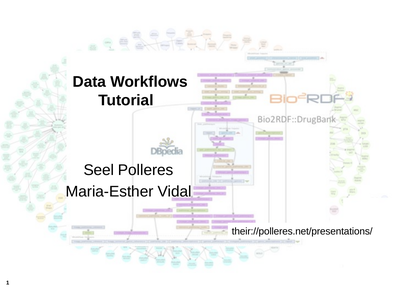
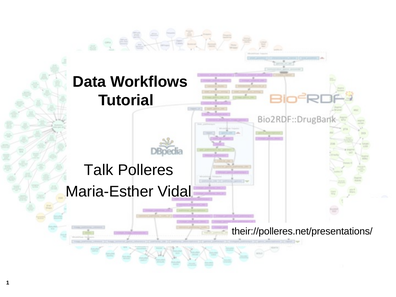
Seel: Seel -> Talk
